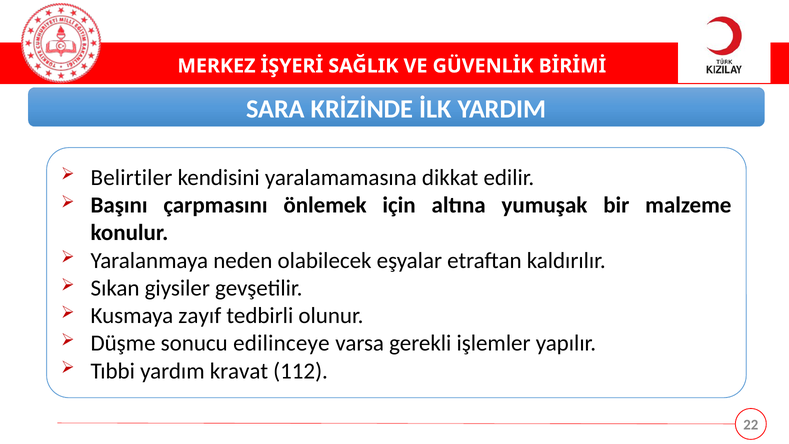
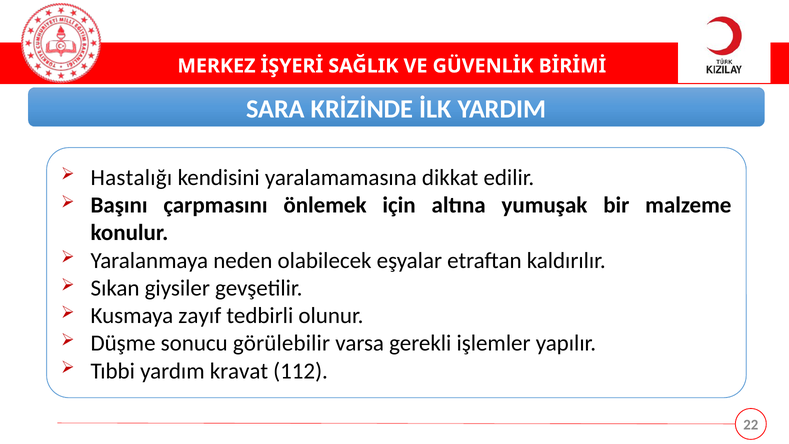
Belirtiler: Belirtiler -> Hastalığı
edilinceye: edilinceye -> görülebilir
